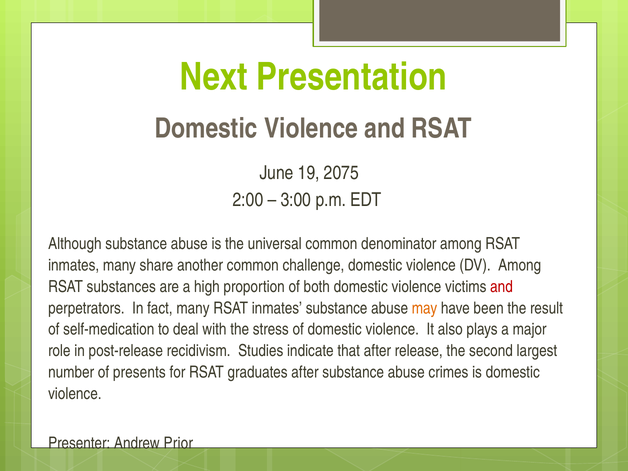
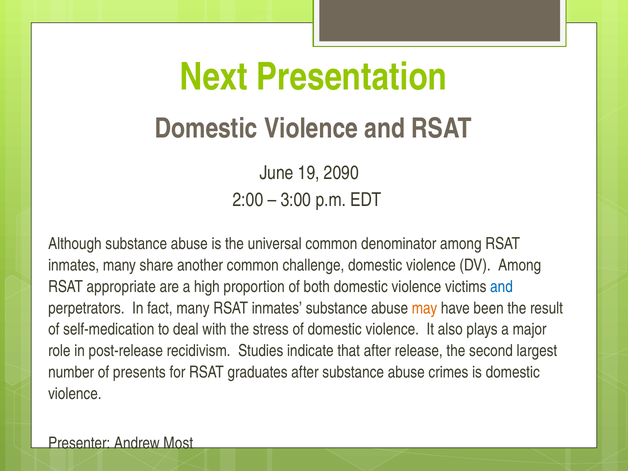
2075: 2075 -> 2090
substances: substances -> appropriate
and at (502, 287) colour: red -> blue
Prior: Prior -> Most
